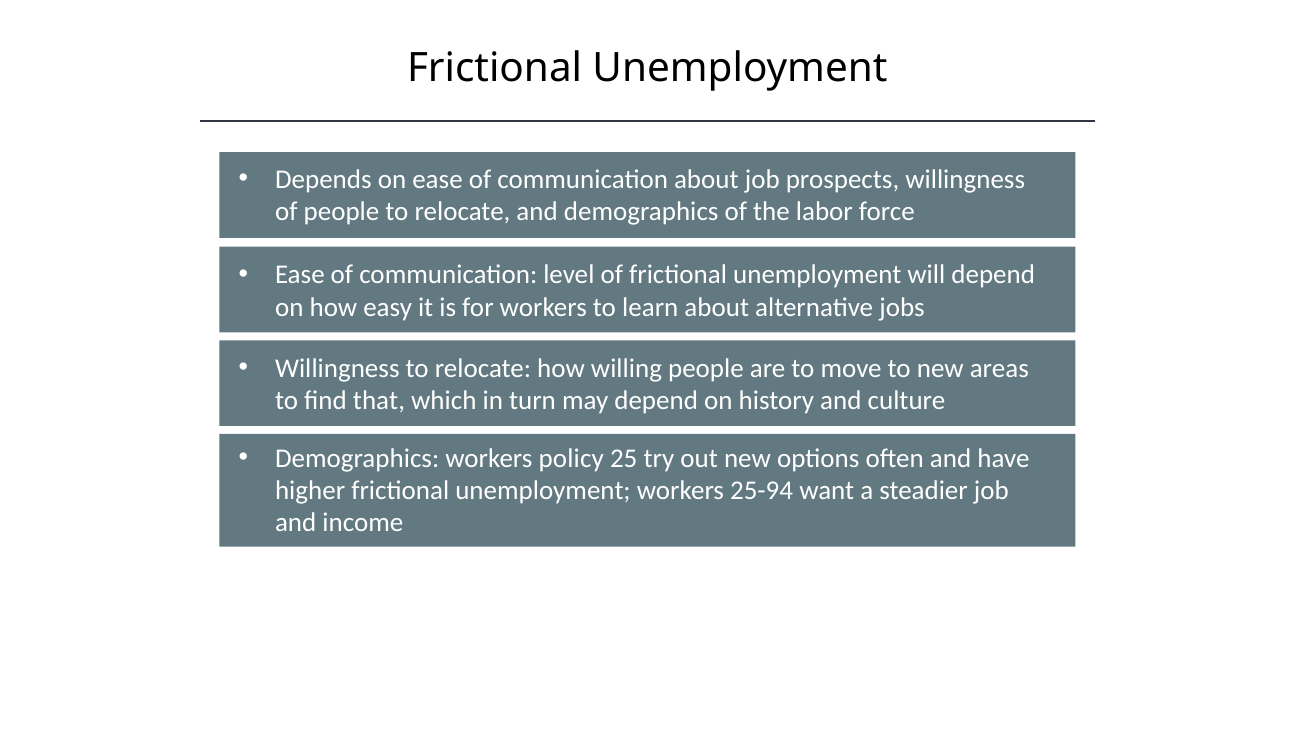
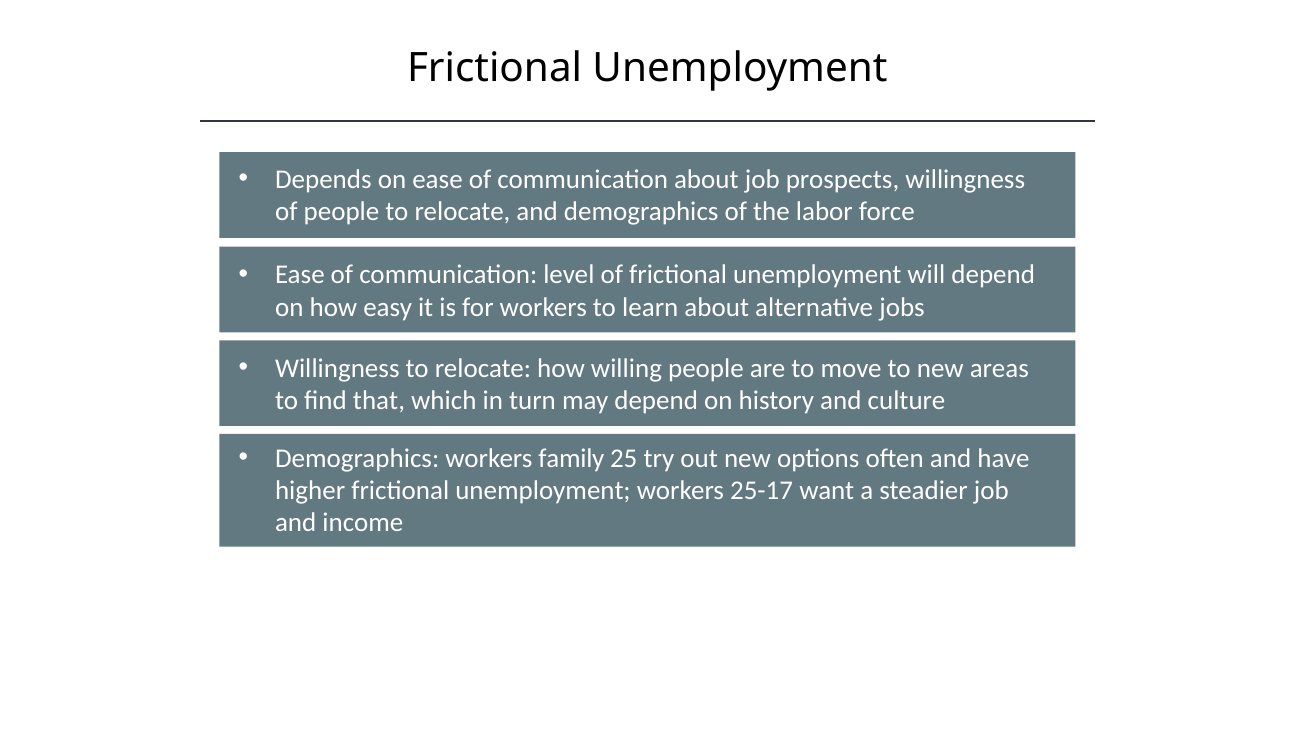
policy: policy -> family
25-94: 25-94 -> 25-17
